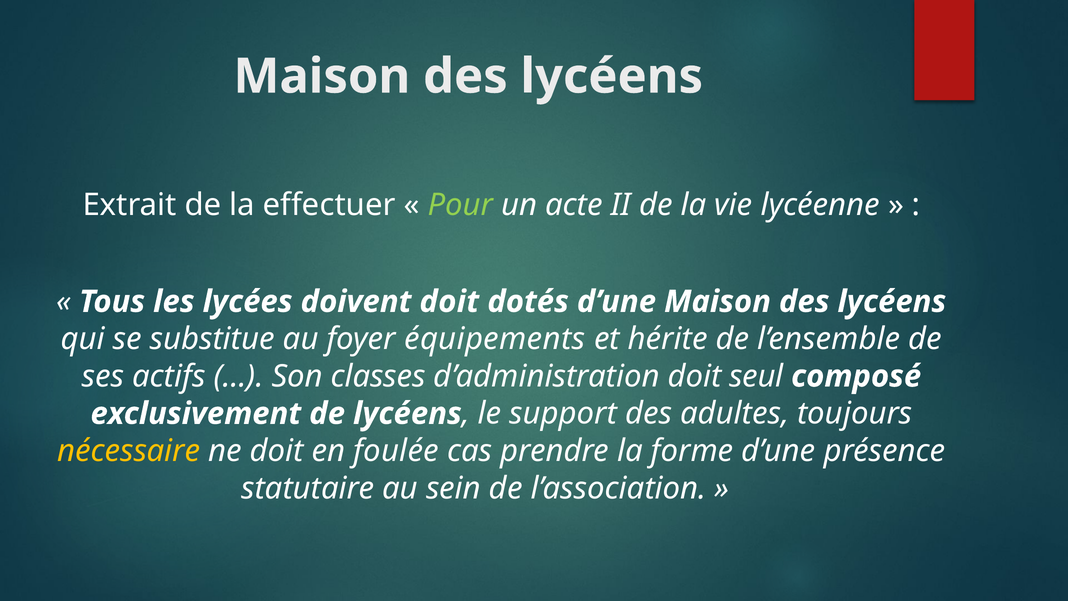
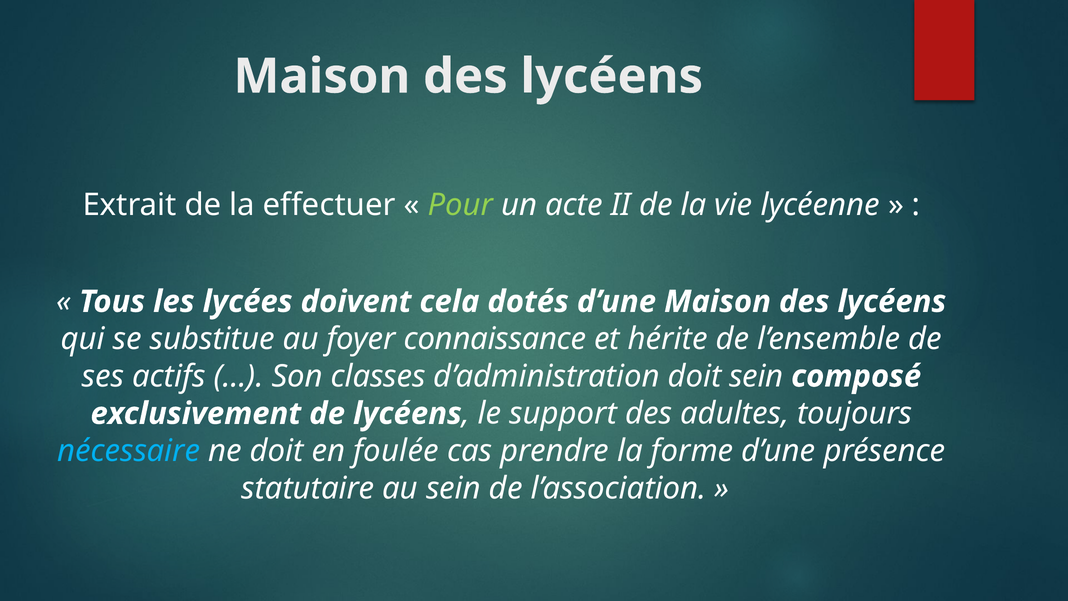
doivent doit: doit -> cela
équipements: équipements -> connaissance
doit seul: seul -> sein
nécessaire colour: yellow -> light blue
